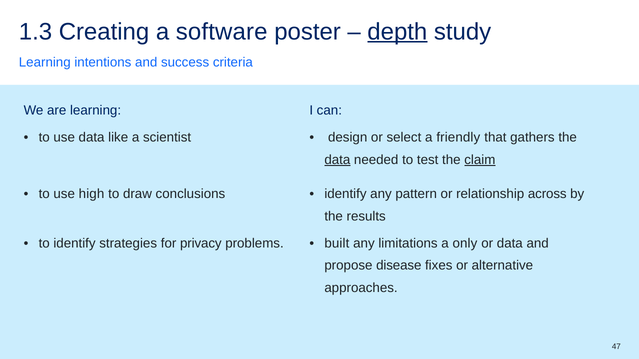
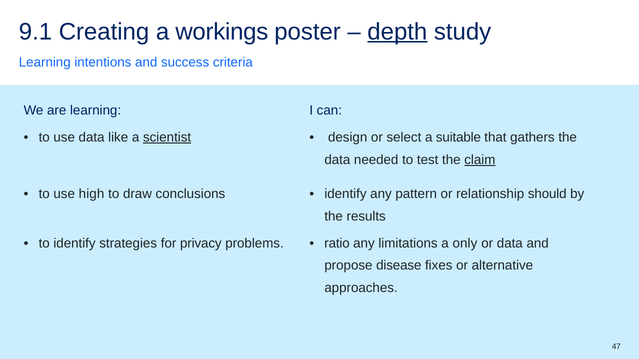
1.3: 1.3 -> 9.1
software: software -> workings
scientist underline: none -> present
friendly: friendly -> suitable
data at (337, 160) underline: present -> none
across: across -> should
built: built -> ratio
